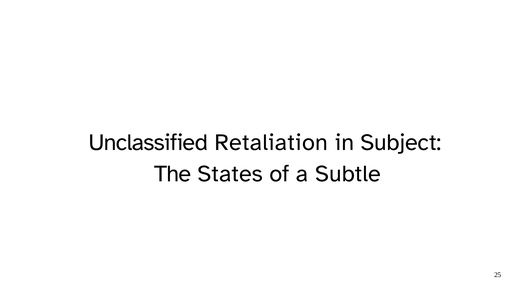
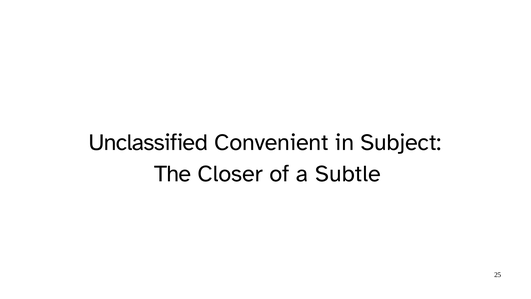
Retaliation: Retaliation -> Convenient
States: States -> Closer
